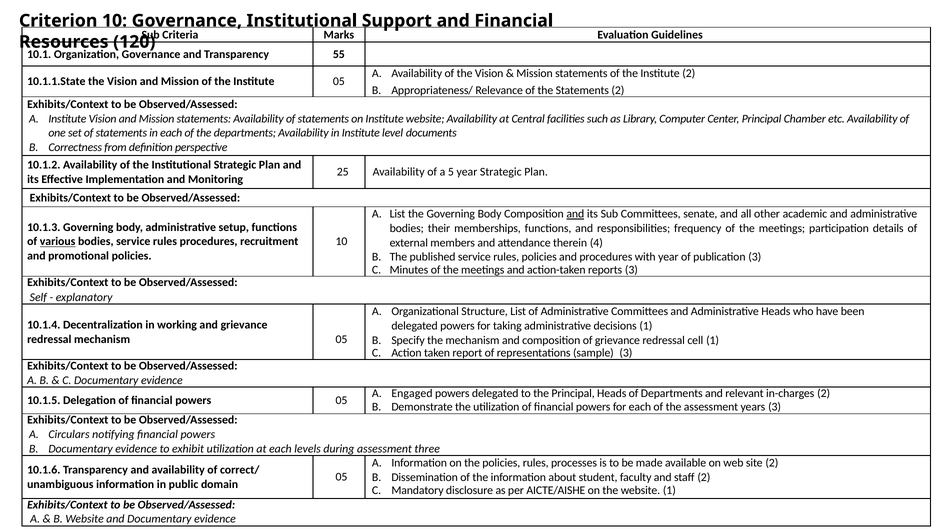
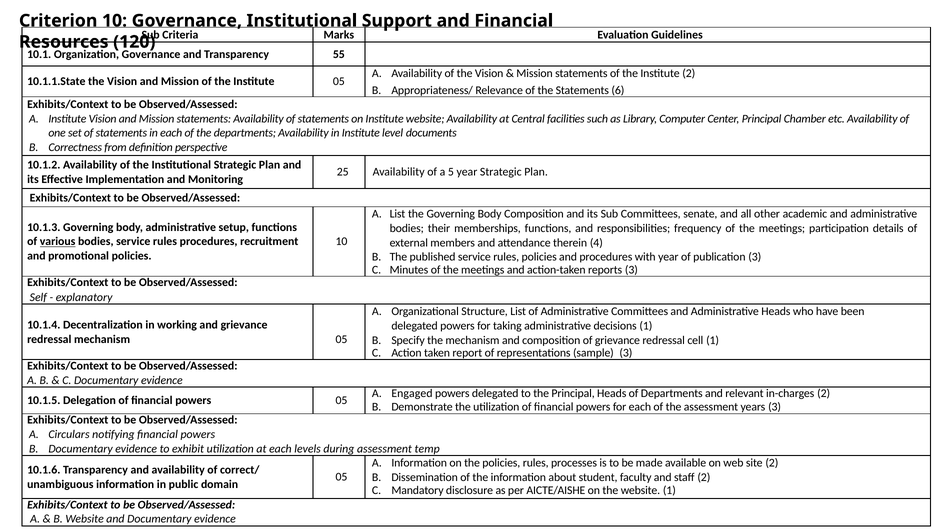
Statements 2: 2 -> 6
and at (575, 214) underline: present -> none
three: three -> temp
